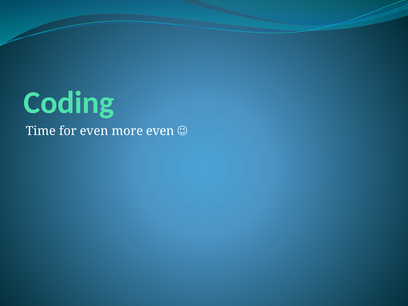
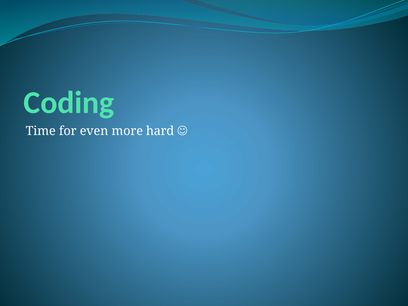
more even: even -> hard
